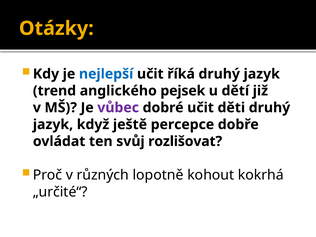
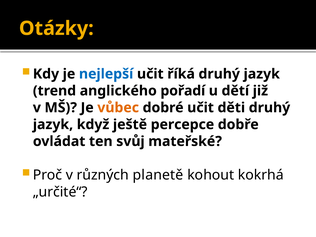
pejsek: pejsek -> pořadí
vůbec colour: purple -> orange
rozlišovat: rozlišovat -> mateřské
lopotně: lopotně -> planetě
